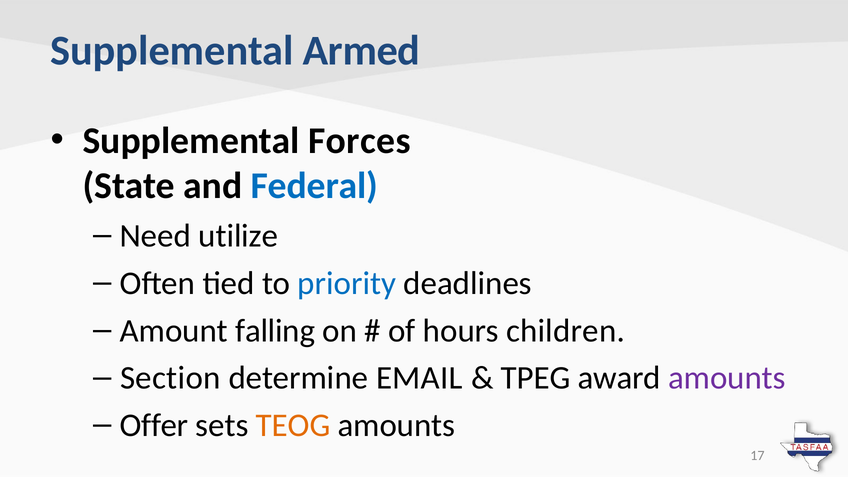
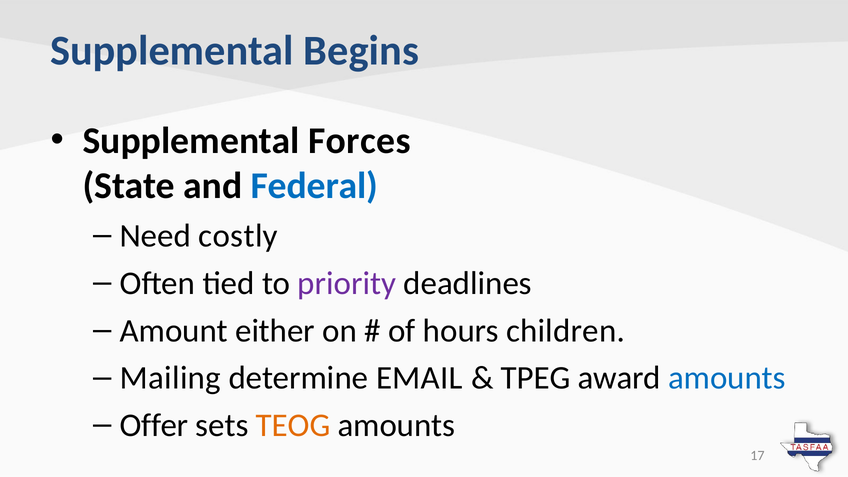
Armed: Armed -> Begins
utilize: utilize -> costly
priority colour: blue -> purple
falling: falling -> either
Section: Section -> Mailing
amounts at (727, 378) colour: purple -> blue
